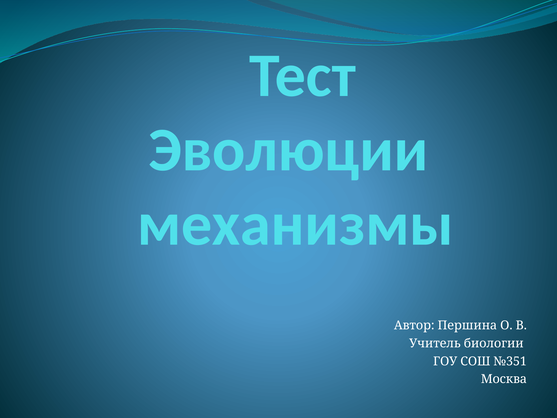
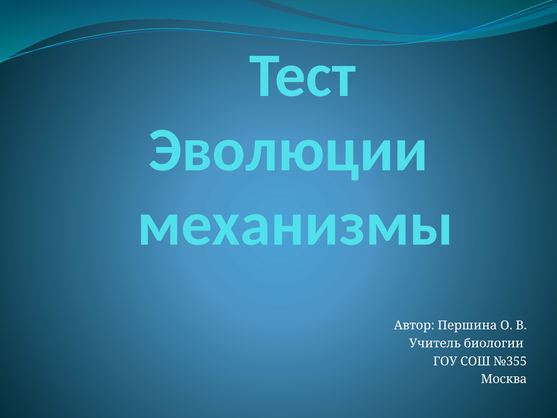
№351: №351 -> №355
